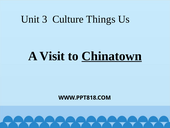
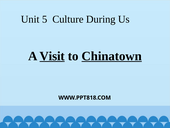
3: 3 -> 5
Things: Things -> During
Visit underline: none -> present
